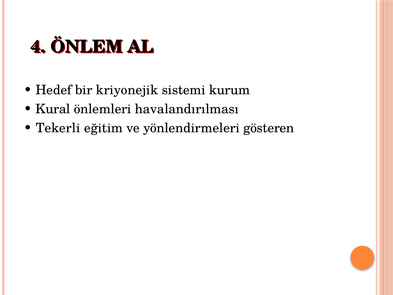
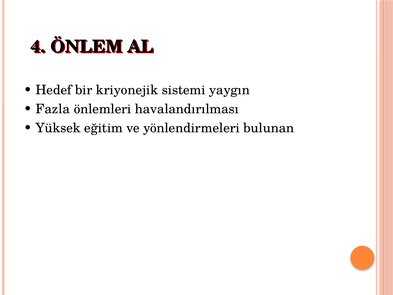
kurum: kurum -> yaygın
Kural: Kural -> Fazla
Tekerli: Tekerli -> Yüksek
gösteren: gösteren -> bulunan
